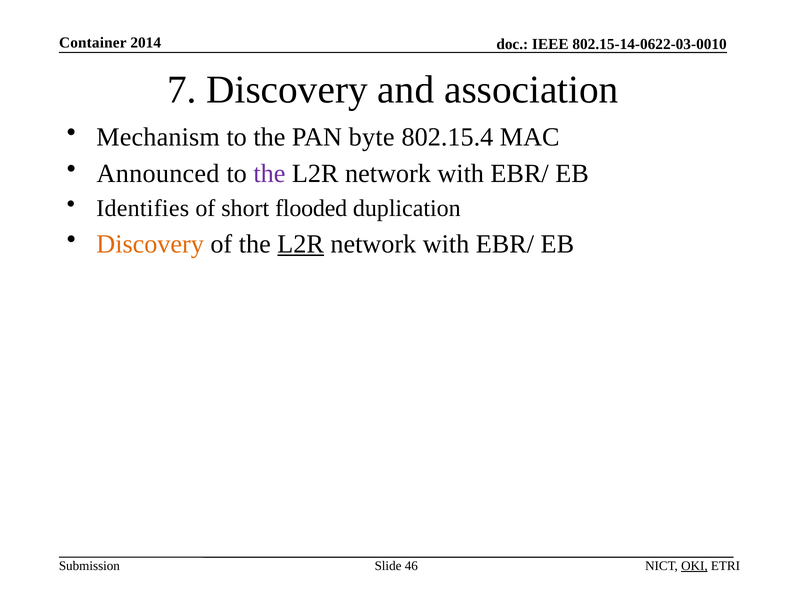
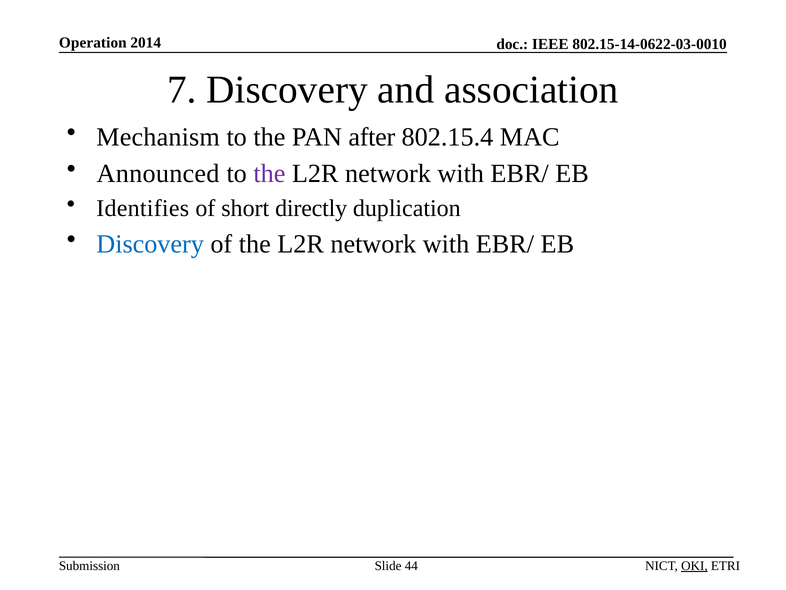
Container: Container -> Operation
byte: byte -> after
flooded: flooded -> directly
Discovery at (150, 244) colour: orange -> blue
L2R at (301, 244) underline: present -> none
46: 46 -> 44
